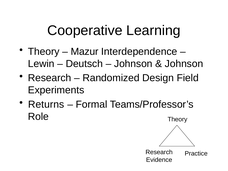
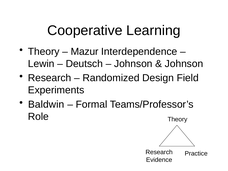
Returns: Returns -> Baldwin
